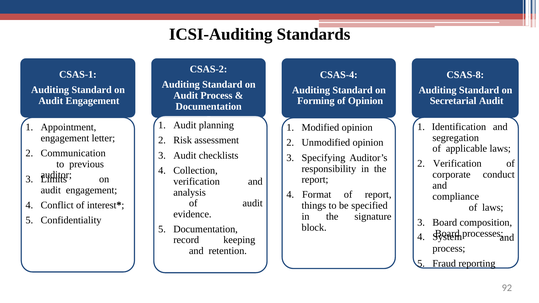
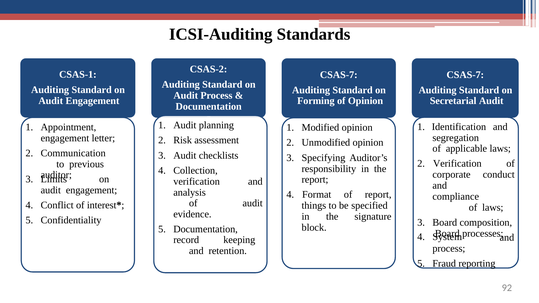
CSAS-4 at (339, 75): CSAS-4 -> CSAS-7
CSAS-8 at (465, 75): CSAS-8 -> CSAS-7
